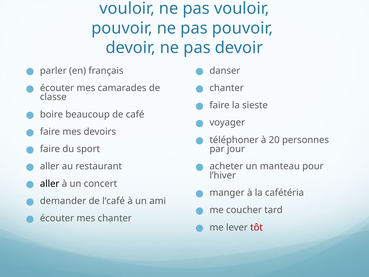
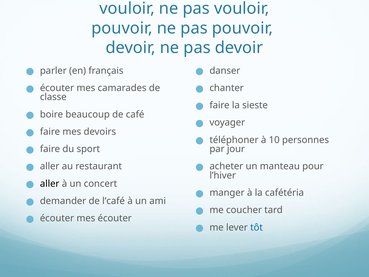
20: 20 -> 10
mes chanter: chanter -> écouter
tôt colour: red -> blue
